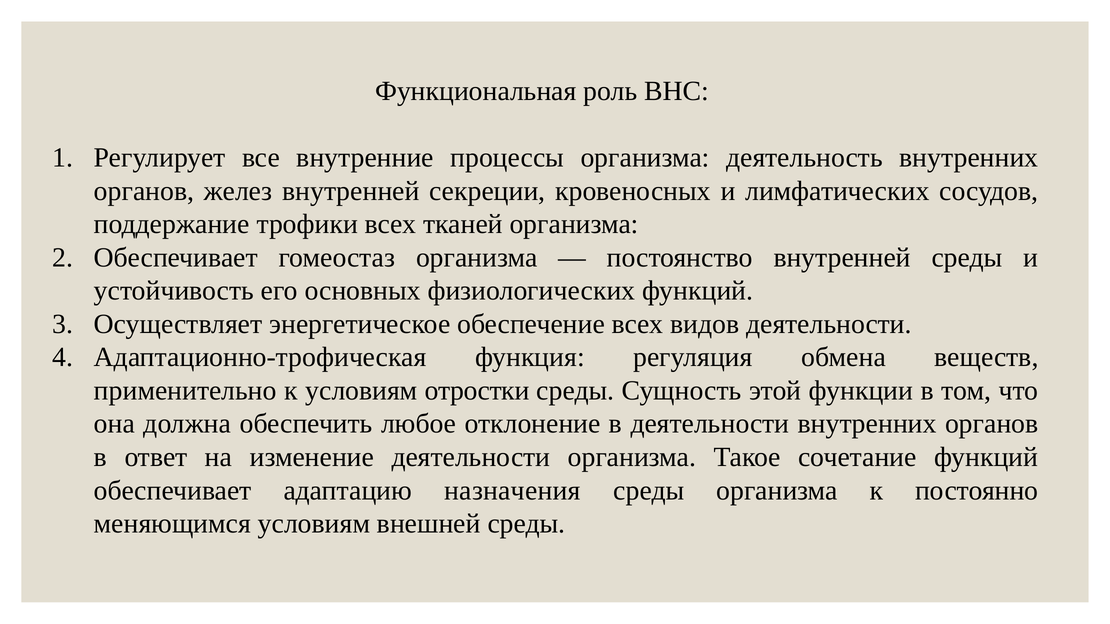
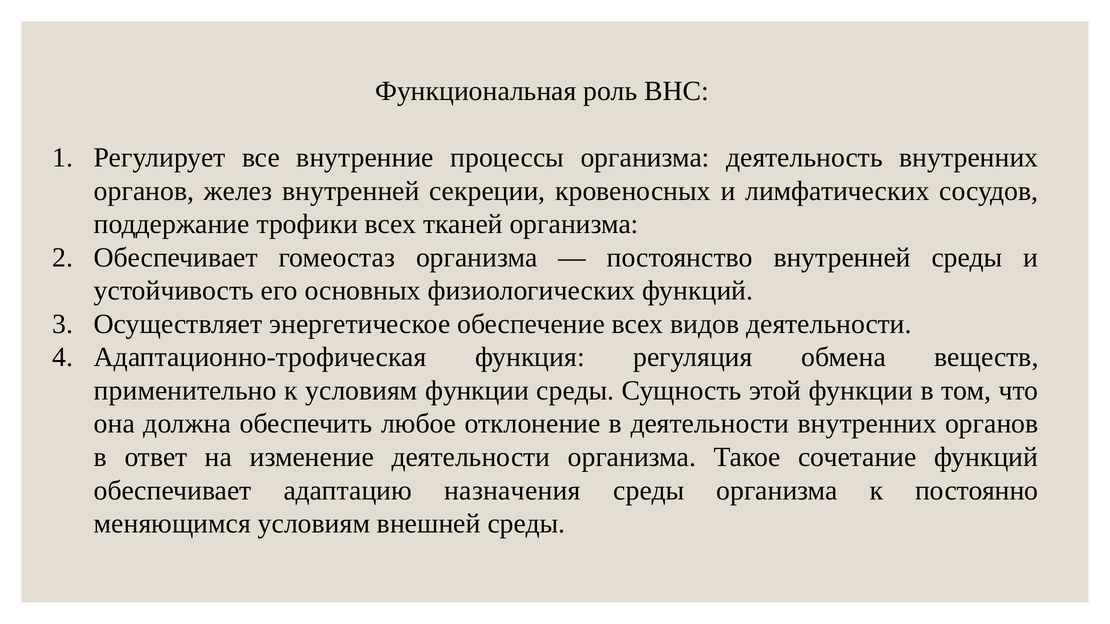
условиям отростки: отростки -> функции
